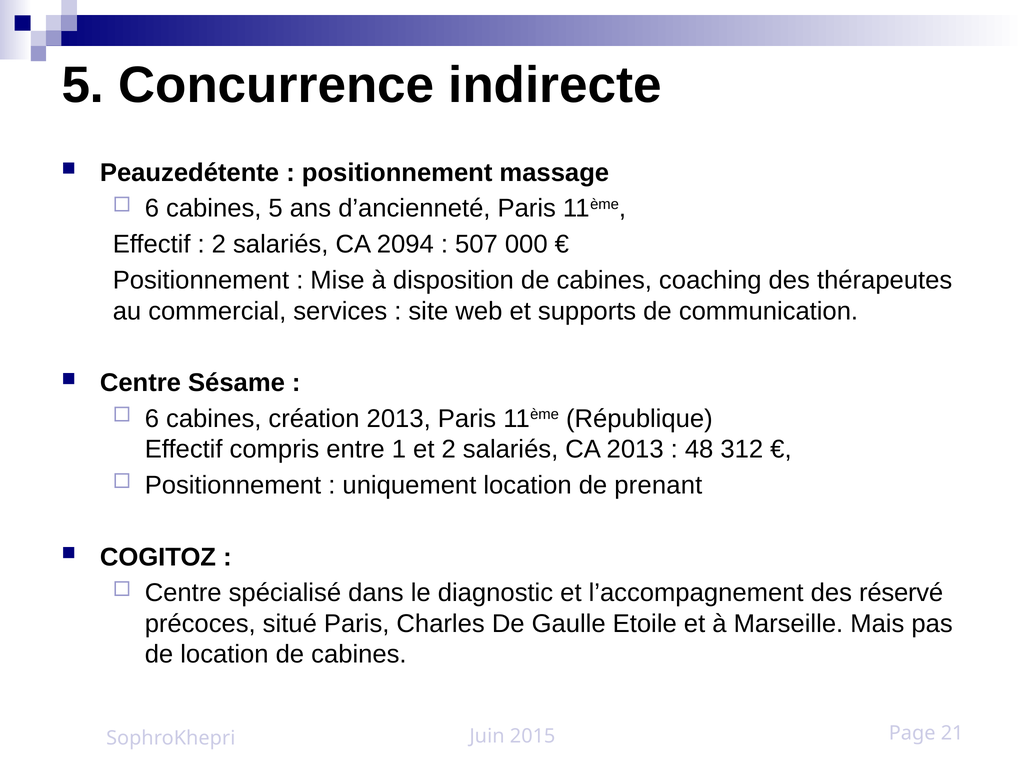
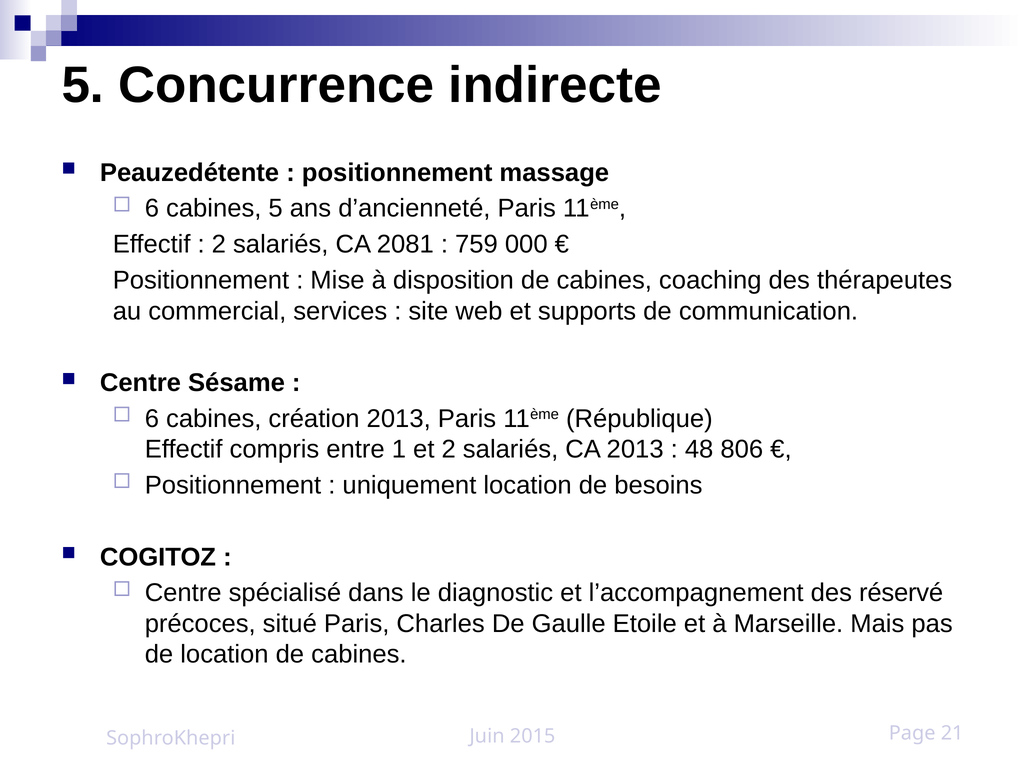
2094: 2094 -> 2081
507: 507 -> 759
312: 312 -> 806
prenant: prenant -> besoins
